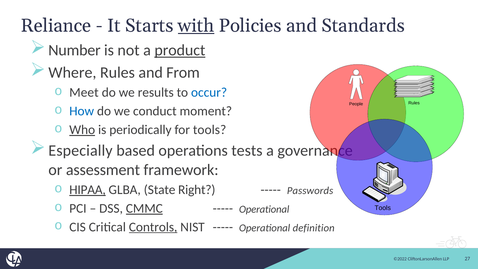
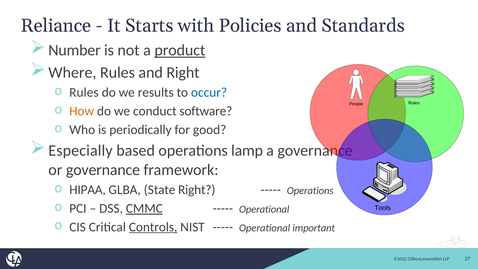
with underline: present -> none
and From: From -> Right
Meet at (84, 93): Meet -> Rules
How colour: blue -> orange
moment: moment -> software
Who underline: present -> none
for tools: tools -> good
tests: tests -> lamp
or assessment: assessment -> governance
HIPAA underline: present -> none
Passwords at (310, 191): Passwords -> Operations
definition: definition -> important
